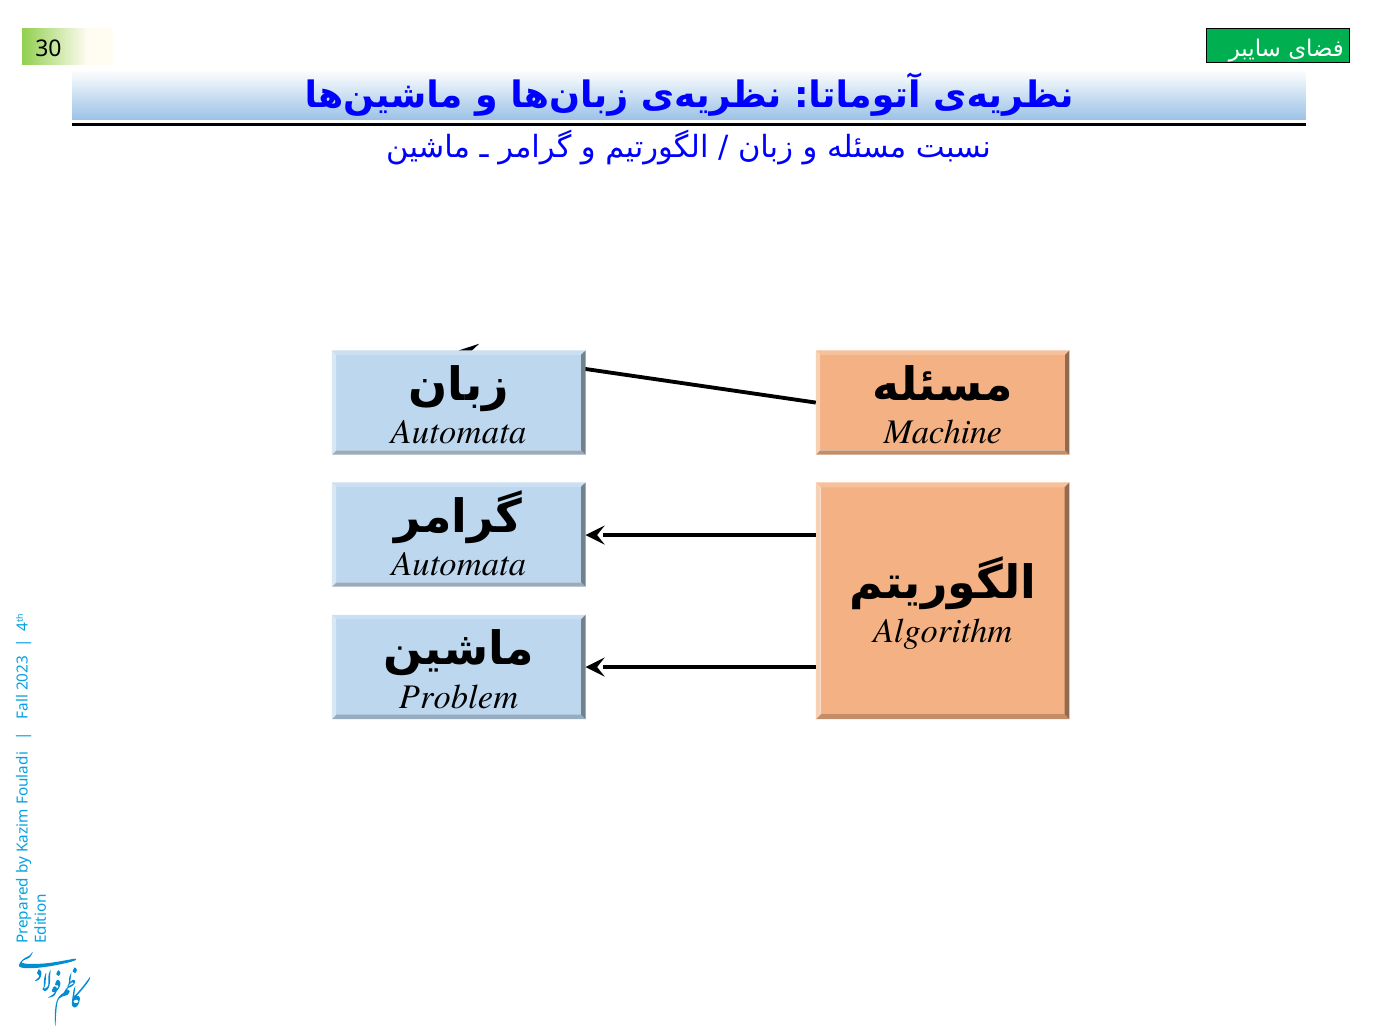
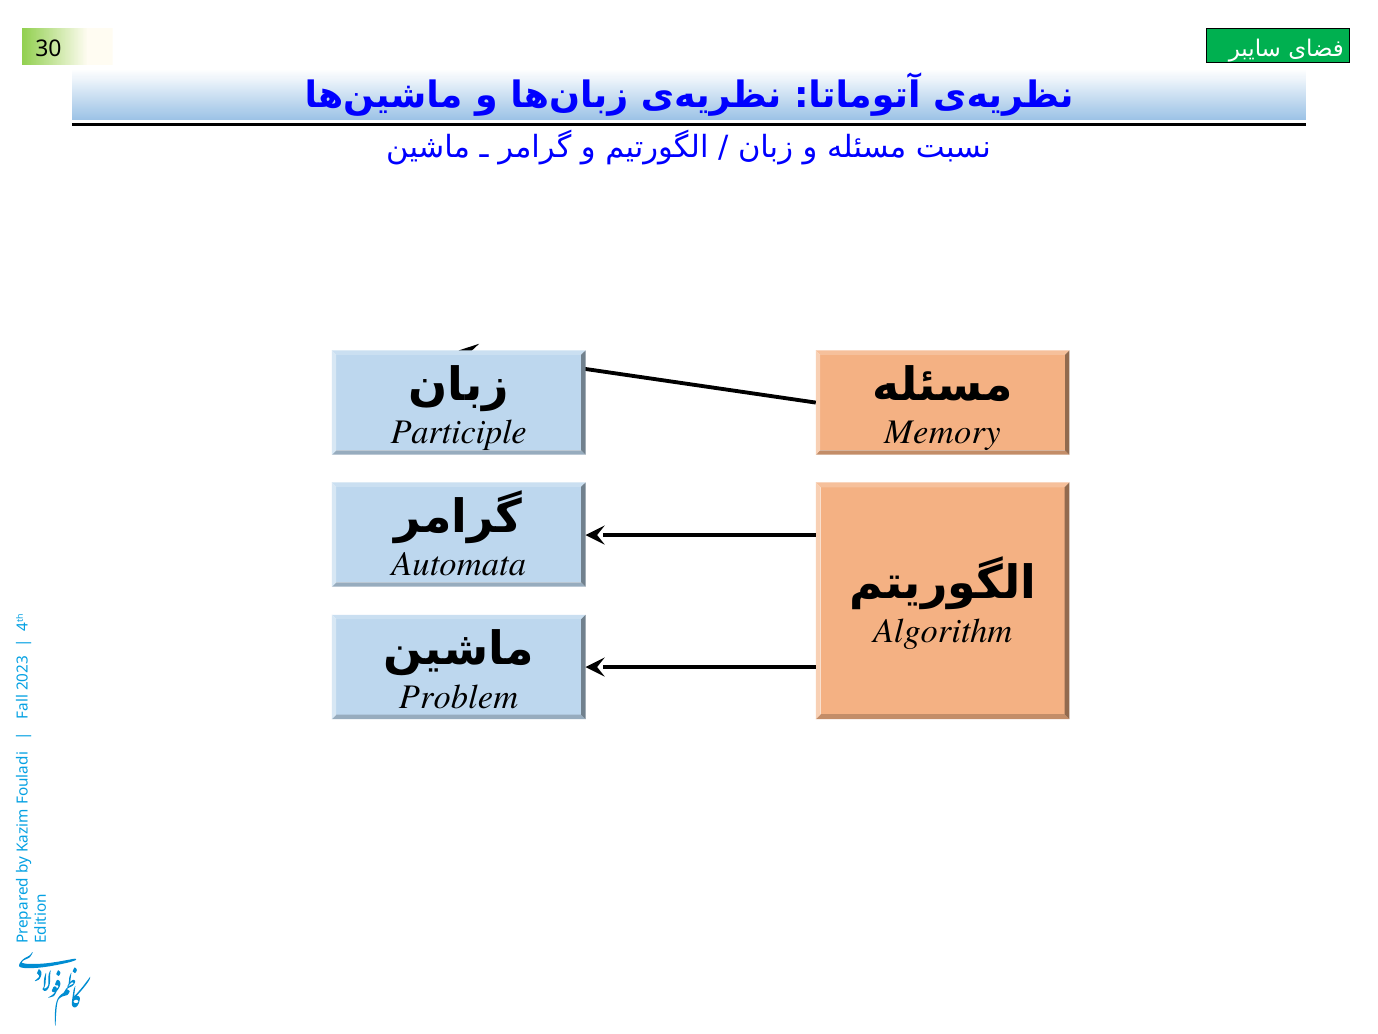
Automata at (458, 432): Automata -> Participle
Machine: Machine -> Memory
